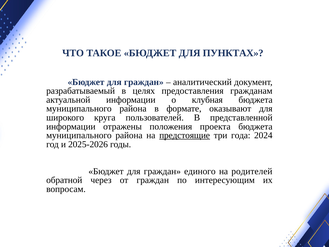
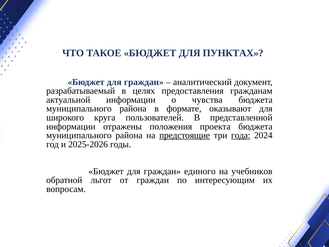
клубная: клубная -> чувства
года underline: none -> present
родителей: родителей -> учебников
через: через -> льгот
